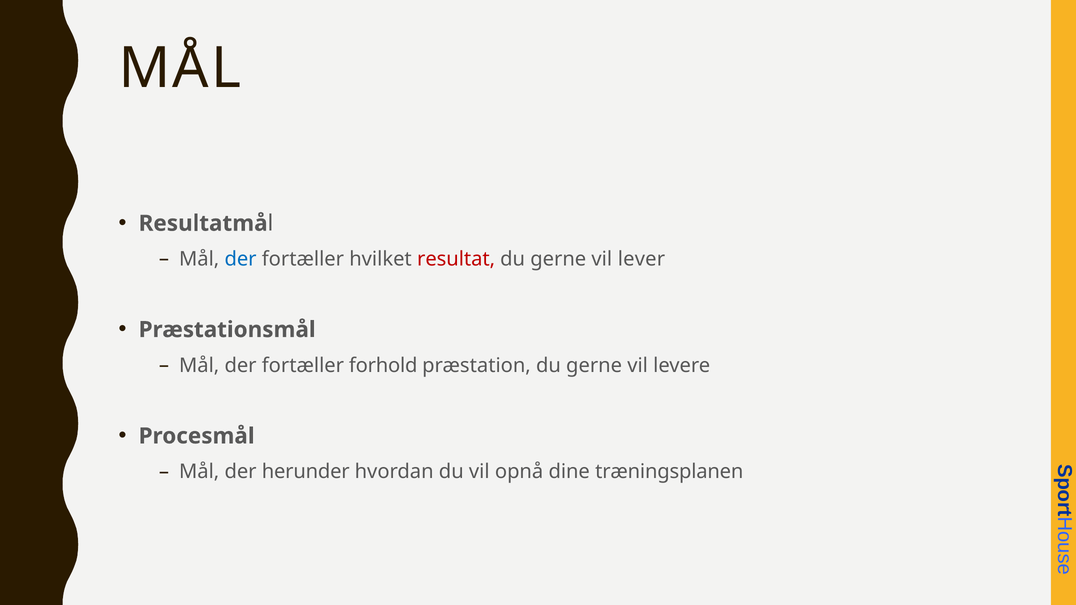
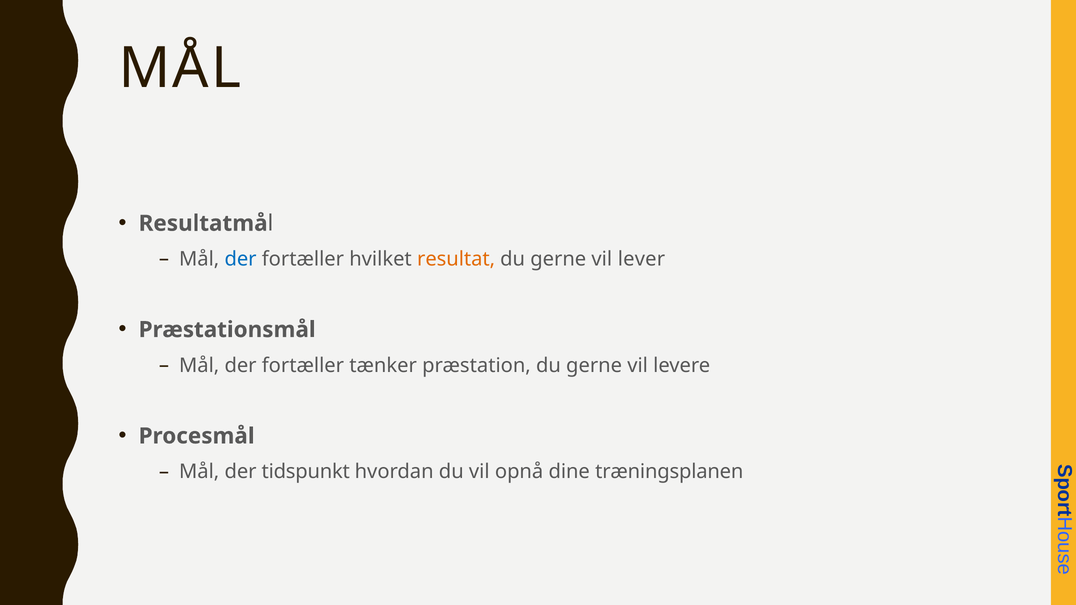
resultat colour: red -> orange
forhold: forhold -> tænker
herunder: herunder -> tidspunkt
